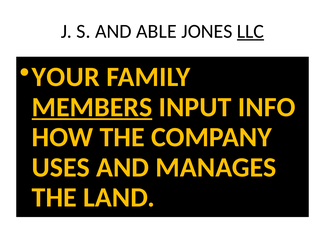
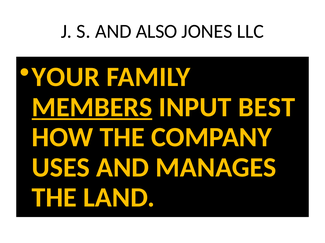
ABLE: ABLE -> ALSO
LLC underline: present -> none
INFO: INFO -> BEST
